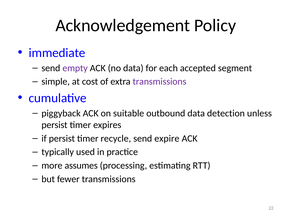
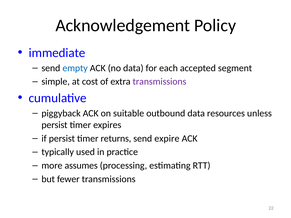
empty colour: purple -> blue
detection: detection -> resources
recycle: recycle -> returns
